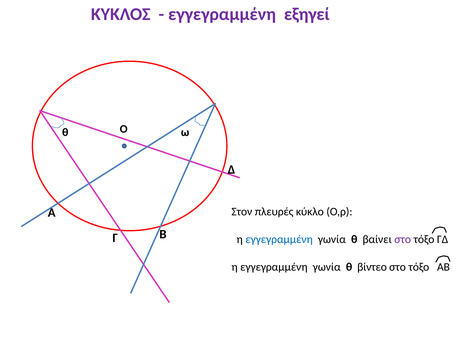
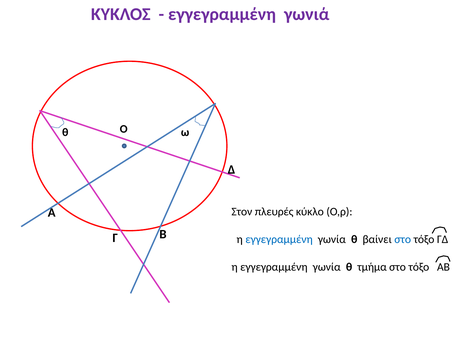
εξηγεί: εξηγεί -> γωνιά
στο at (403, 239) colour: purple -> blue
βίντεο: βίντεο -> τμήμα
